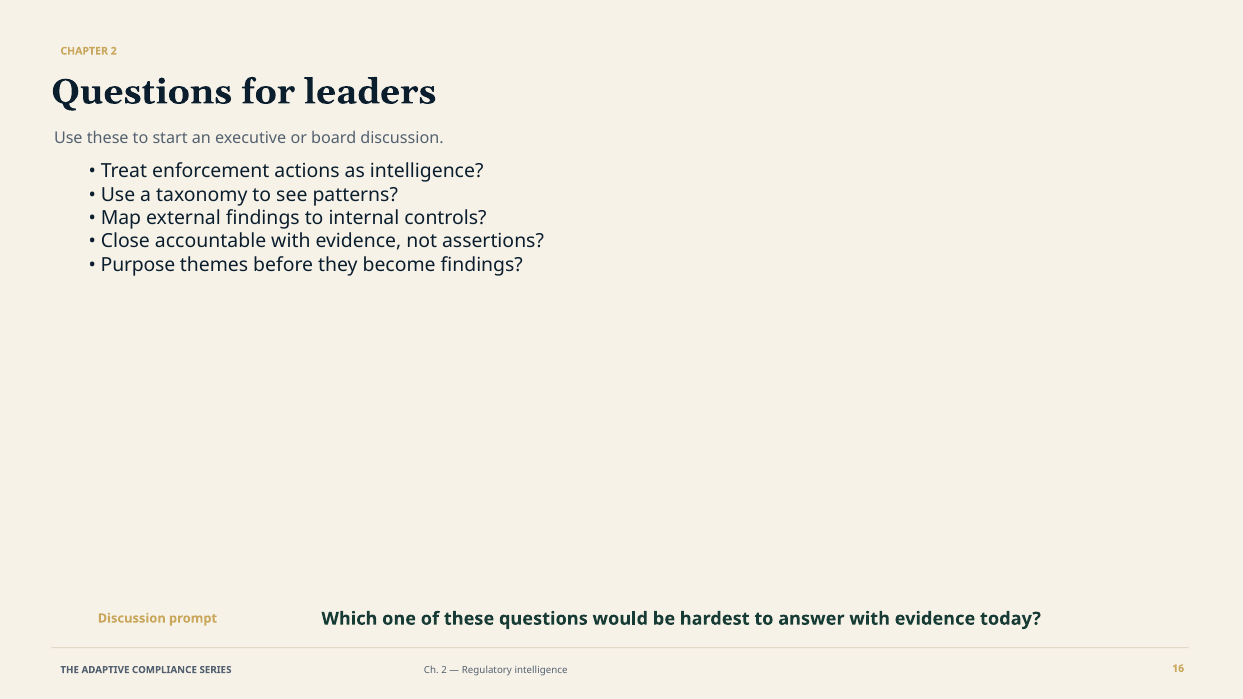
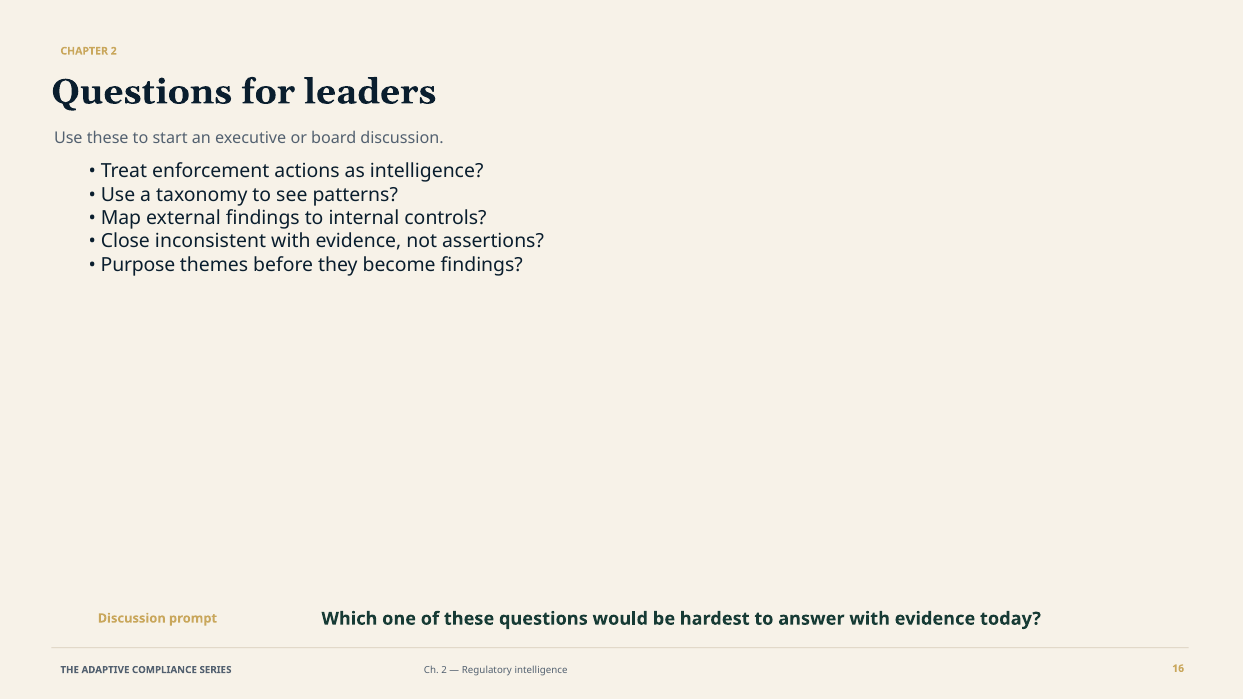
accountable: accountable -> inconsistent
